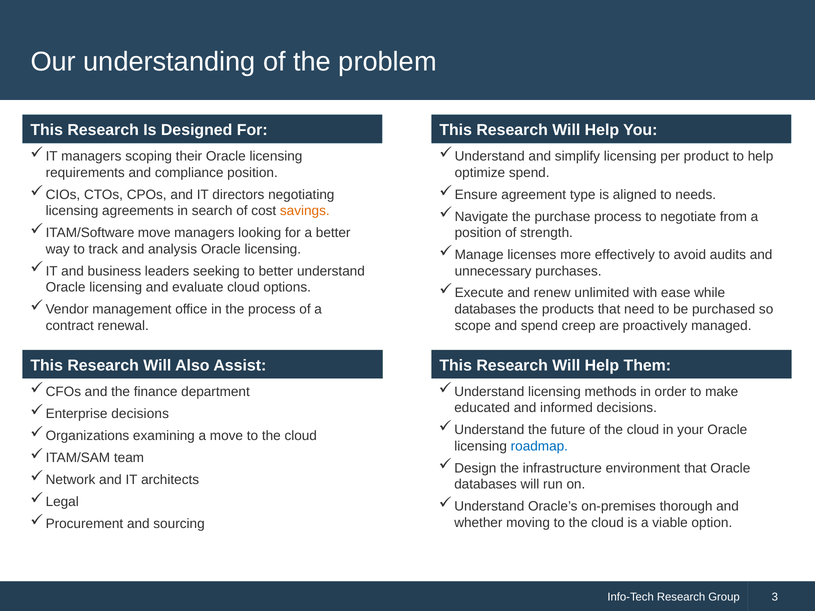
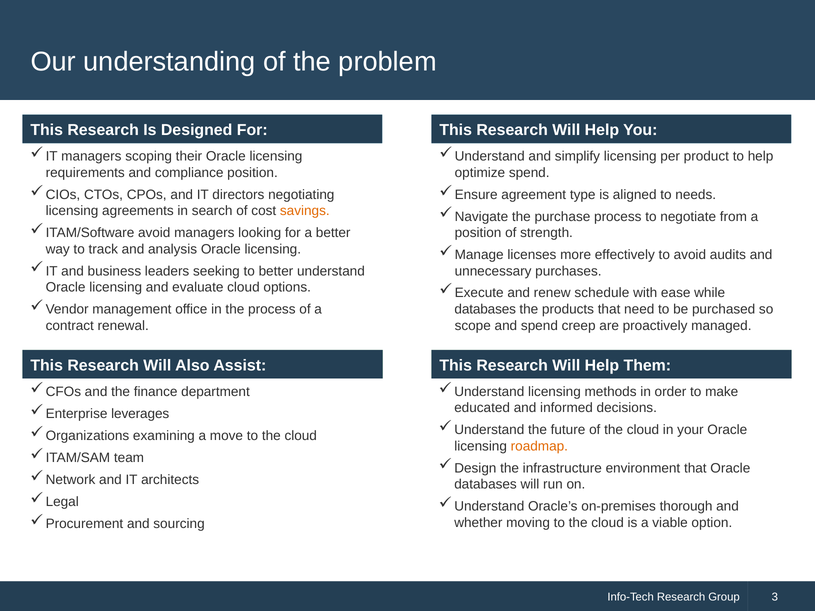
move at (154, 233): move -> avoid
unlimited: unlimited -> schedule
decisions at (140, 414): decisions -> leverages
roadmap colour: blue -> orange
